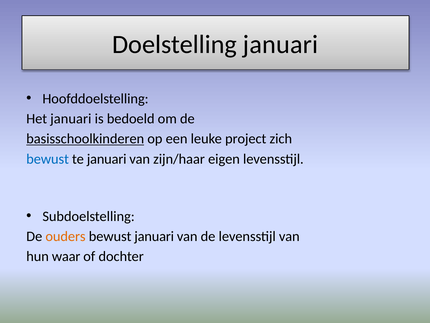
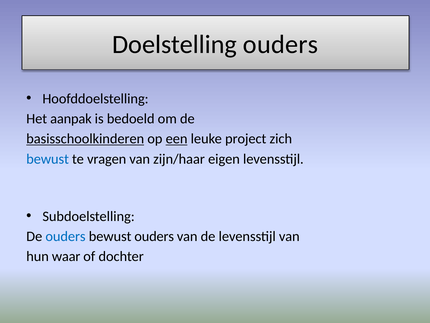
Doelstelling januari: januari -> ouders
Het januari: januari -> aanpak
een underline: none -> present
te januari: januari -> vragen
ouders at (66, 236) colour: orange -> blue
bewust januari: januari -> ouders
